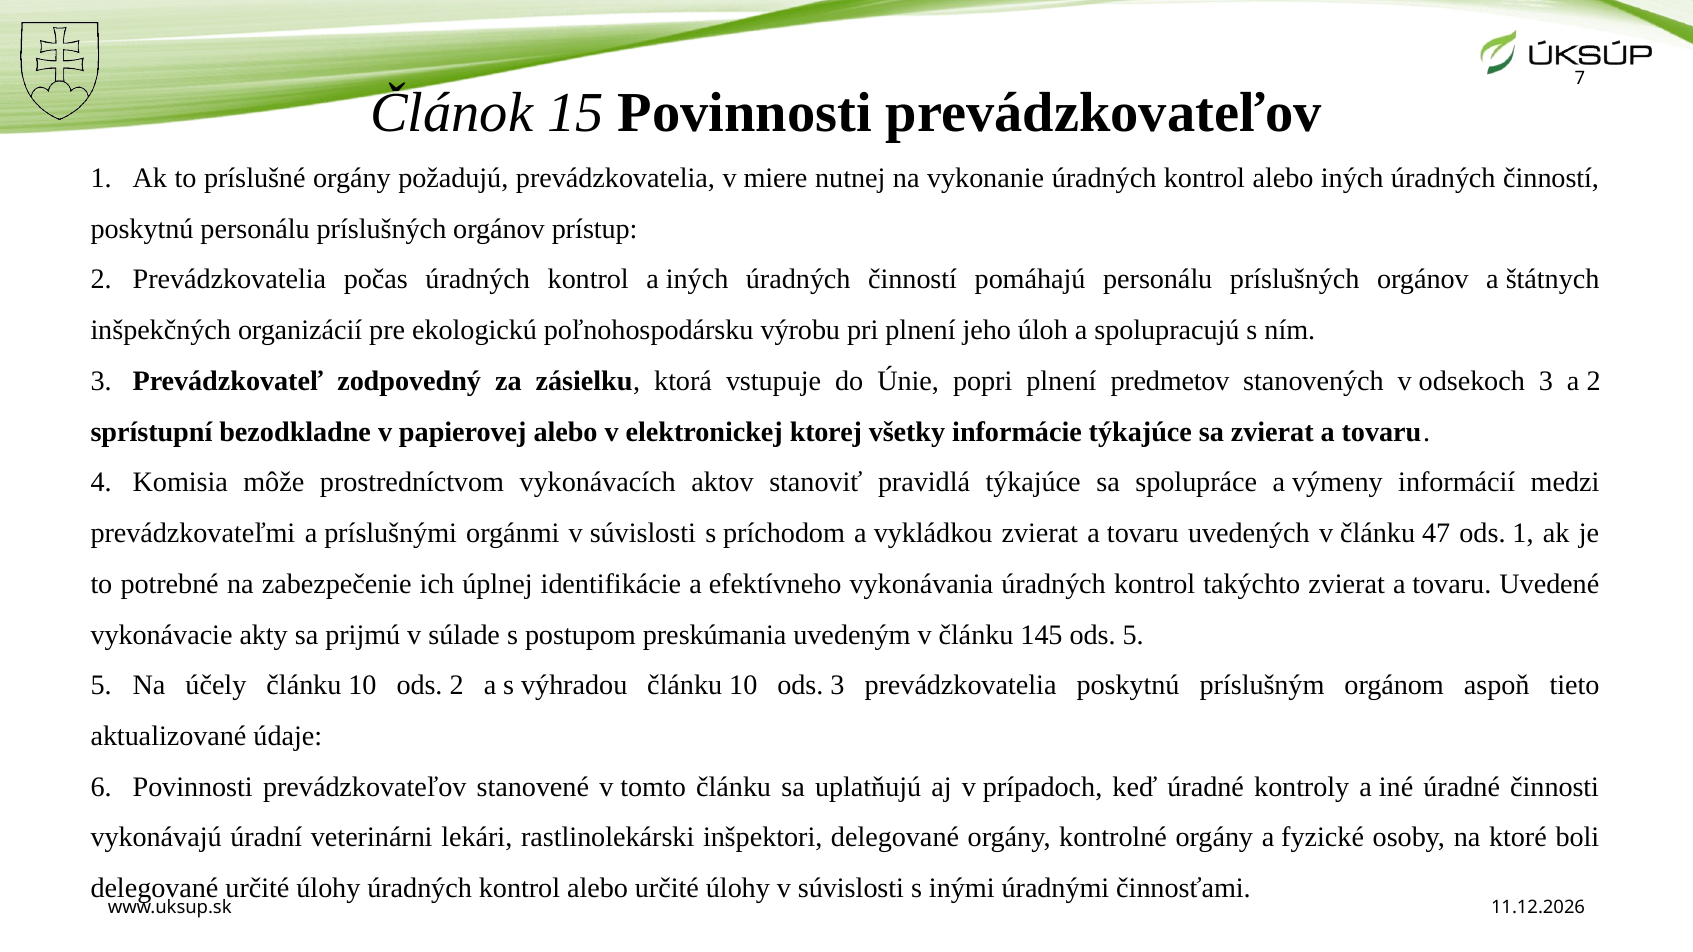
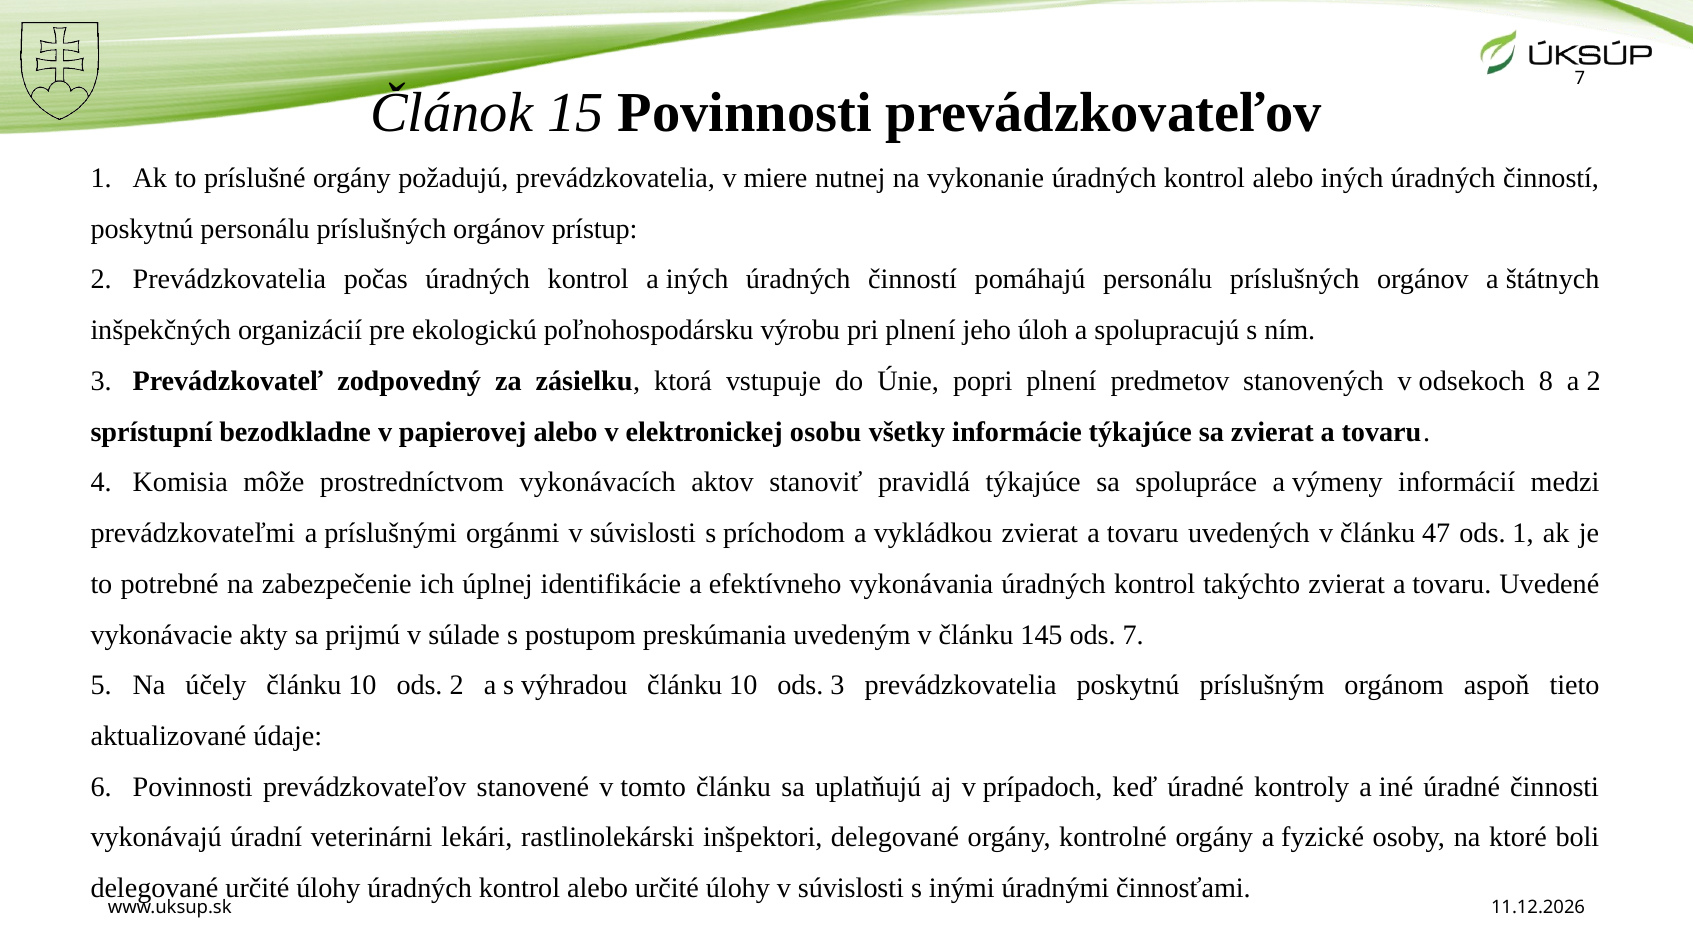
odsekoch 3: 3 -> 8
ktorej: ktorej -> osobu
ods 5: 5 -> 7
